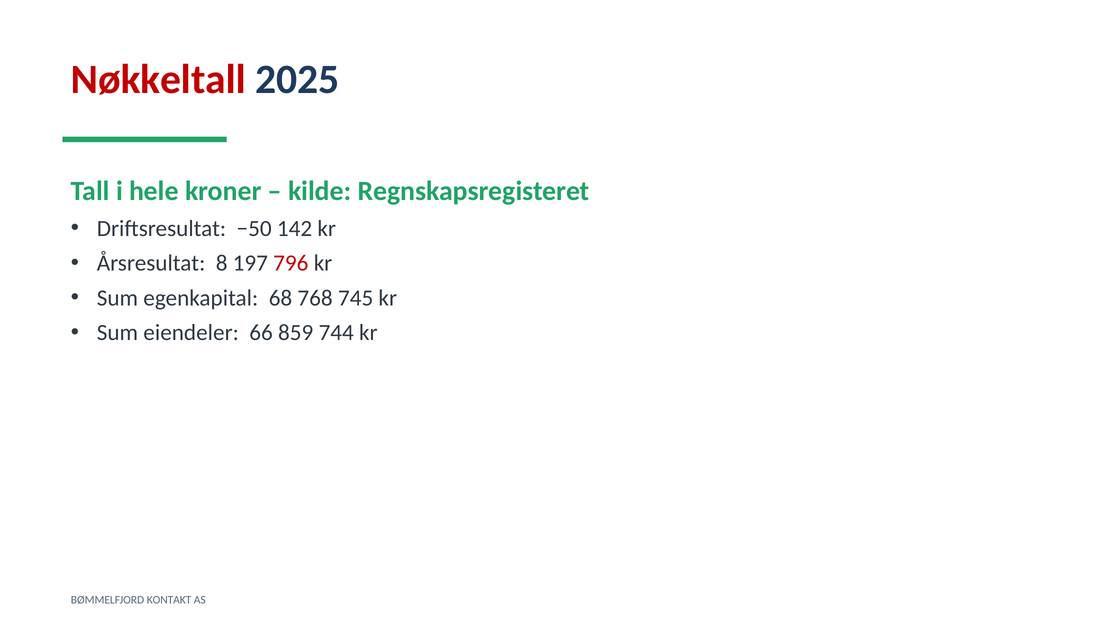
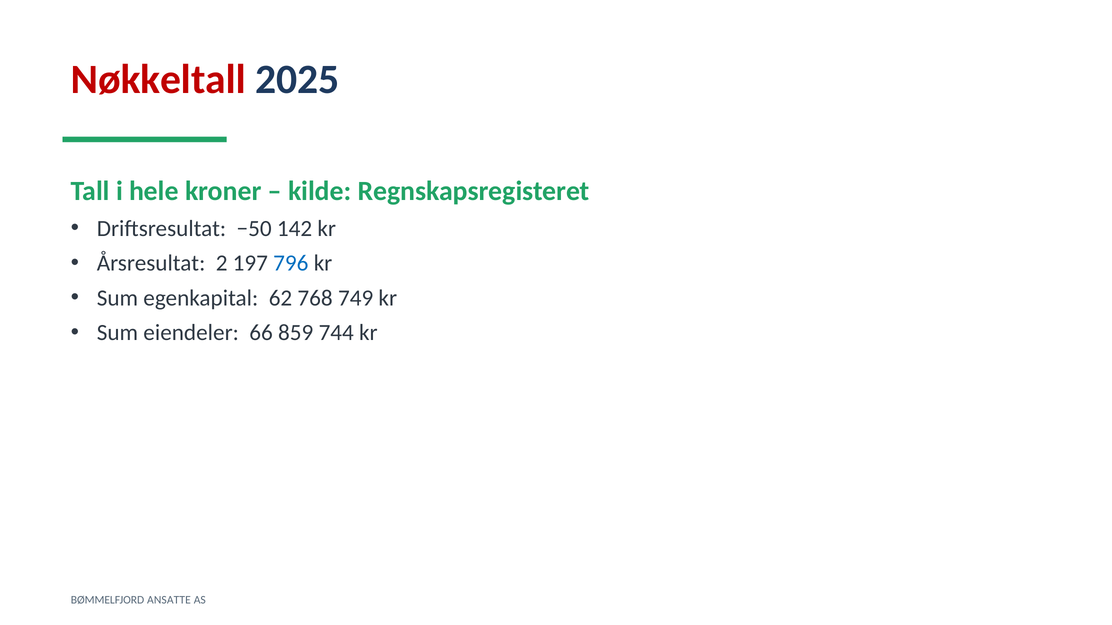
8: 8 -> 2
796 colour: red -> blue
68: 68 -> 62
745: 745 -> 749
KONTAKT: KONTAKT -> ANSATTE
